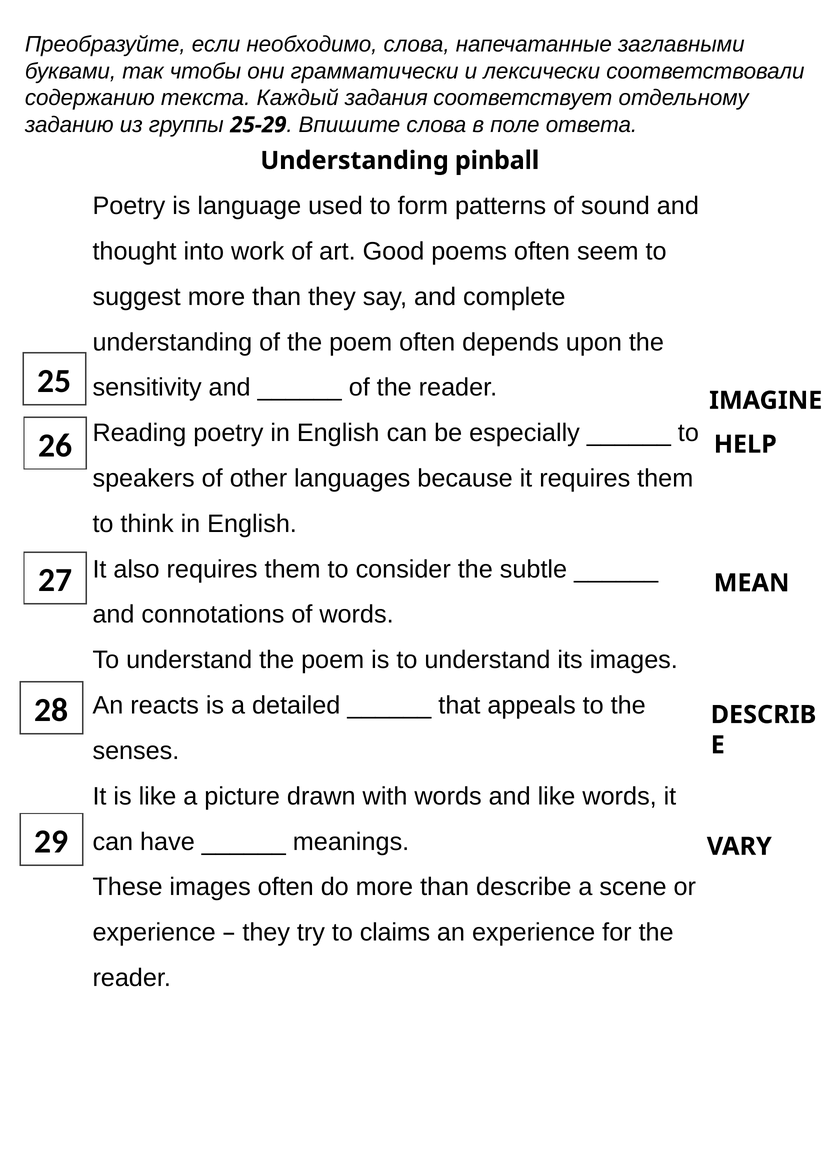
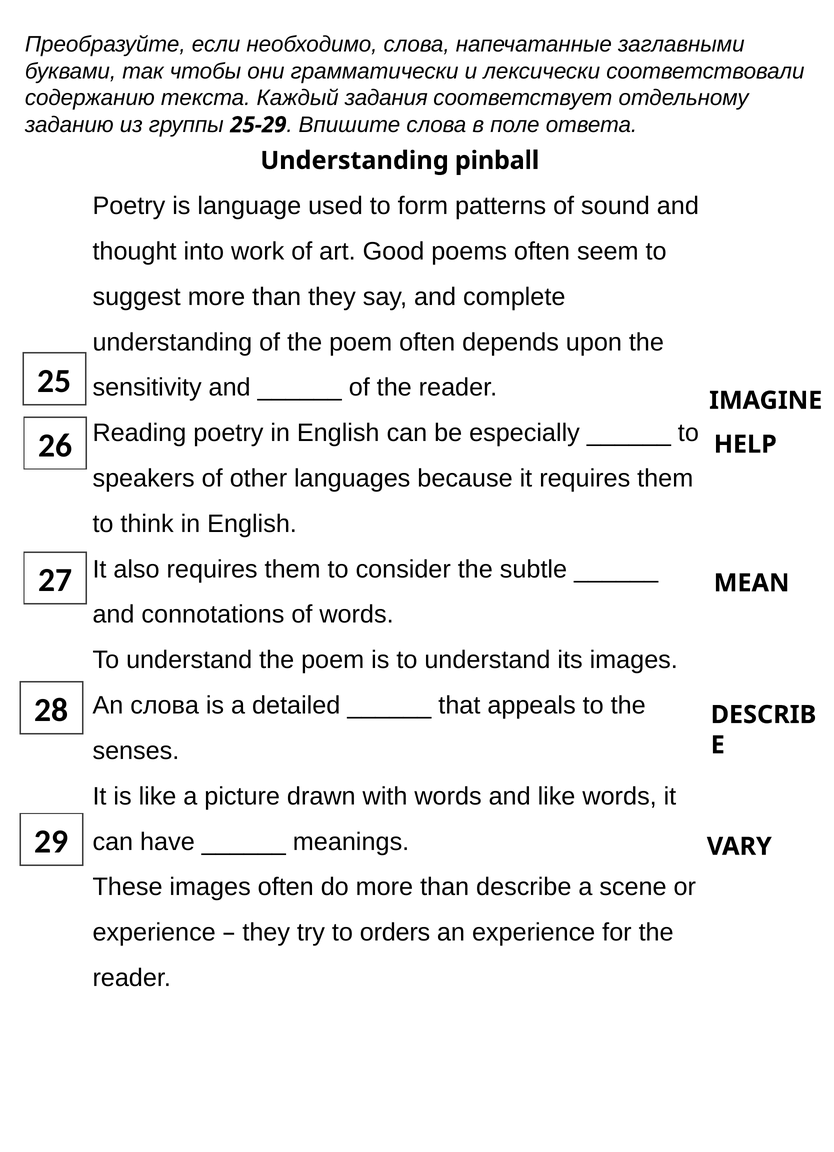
An reacts: reacts -> слова
claims: claims -> orders
